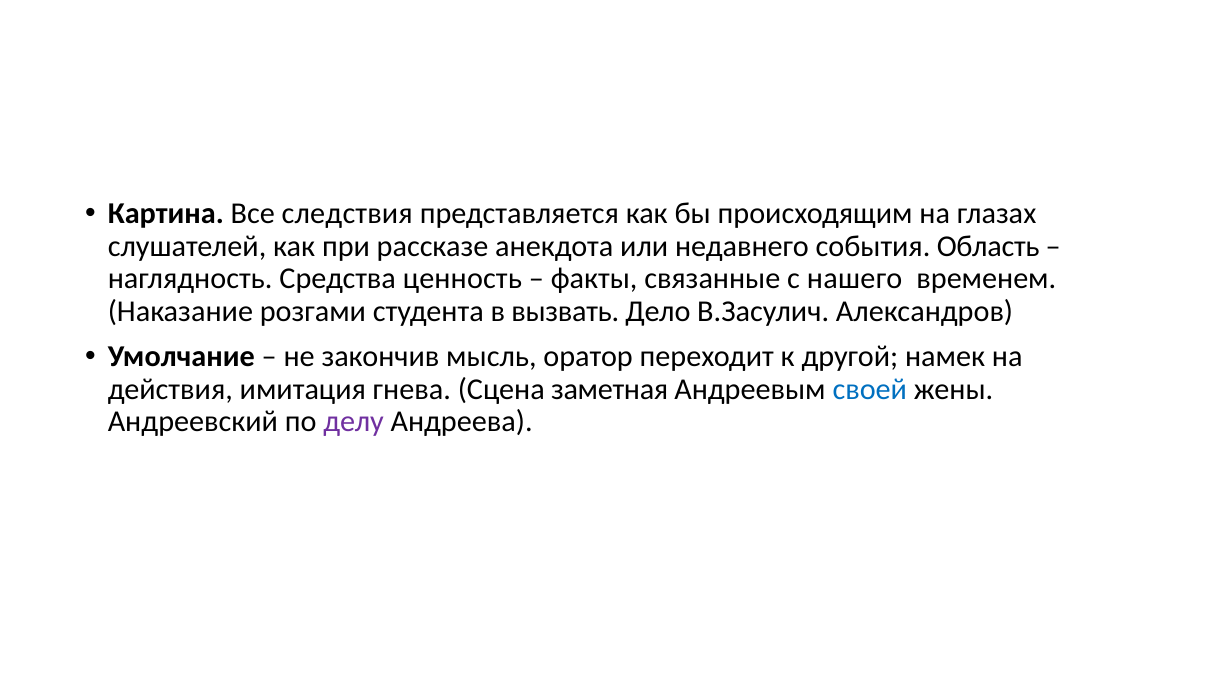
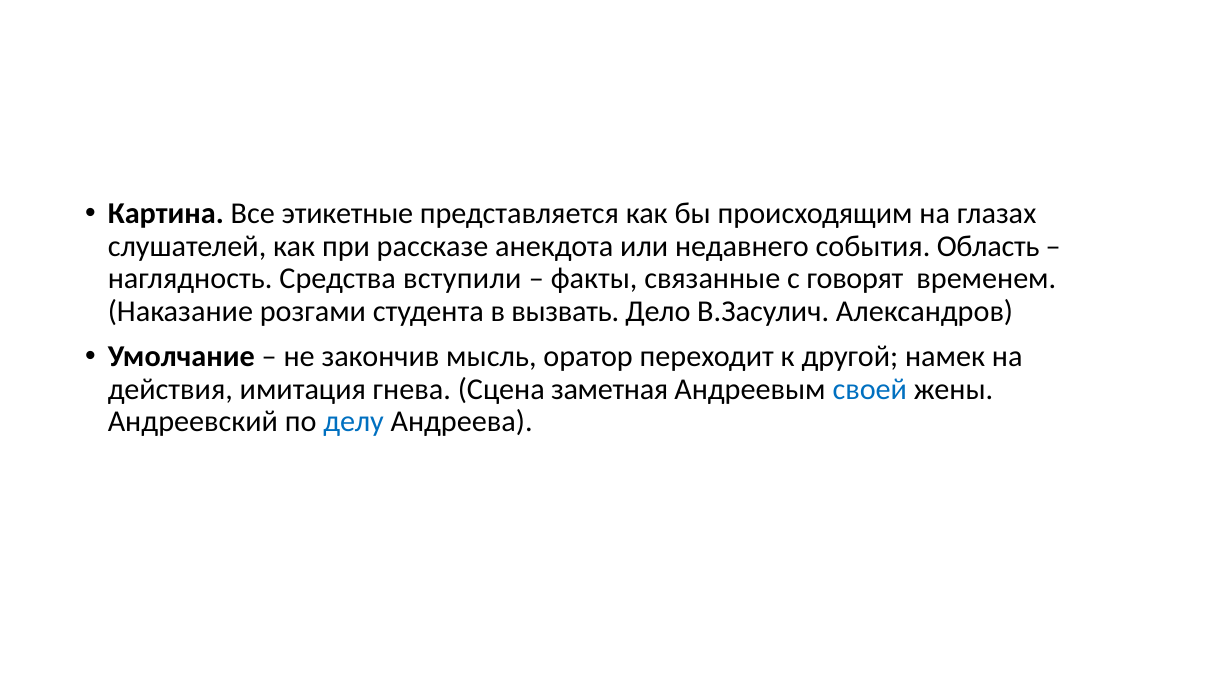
следствия: следствия -> этикетные
ценность: ценность -> вступили
нашего: нашего -> говорят
делу colour: purple -> blue
